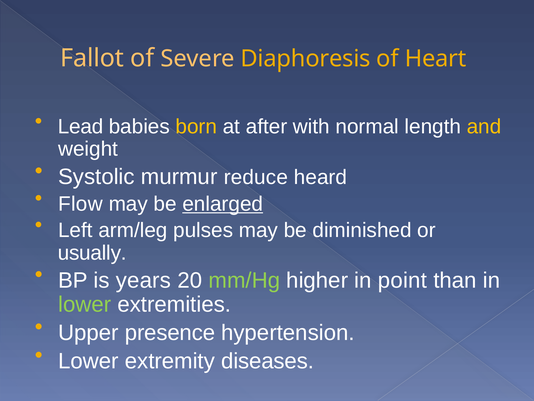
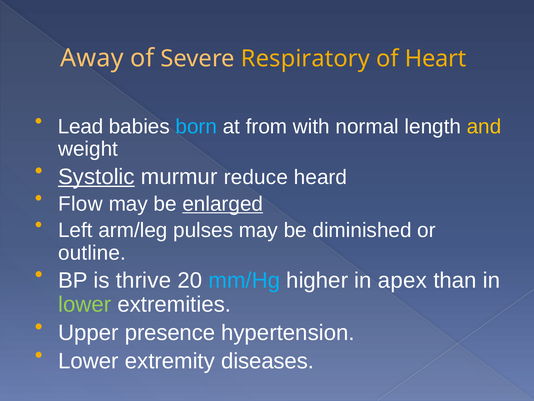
Fallot: Fallot -> Away
Diaphoresis: Diaphoresis -> Respiratory
born colour: yellow -> light blue
after: after -> from
Systolic underline: none -> present
usually: usually -> outline
years: years -> thrive
mm/Hg colour: light green -> light blue
point: point -> apex
